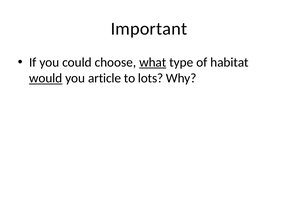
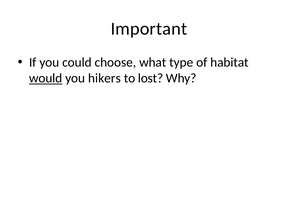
what underline: present -> none
article: article -> hikers
lots: lots -> lost
